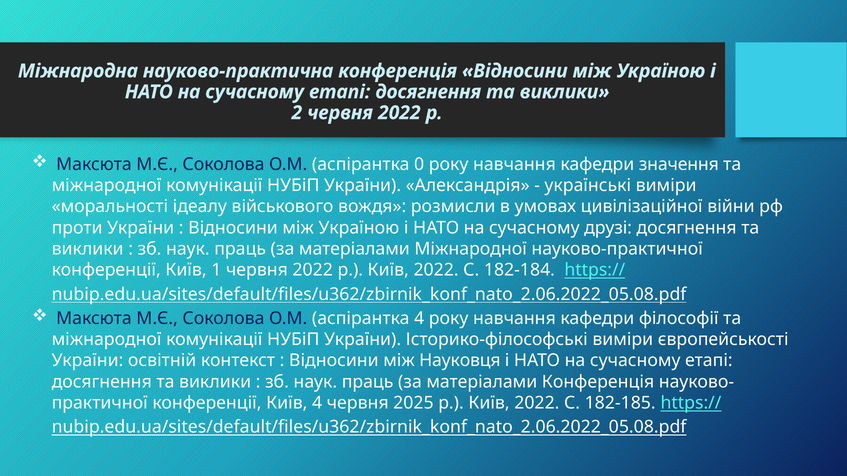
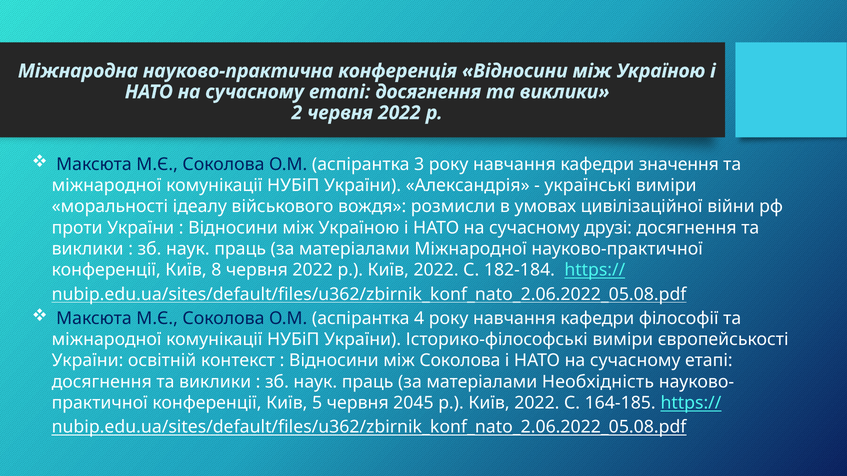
0: 0 -> 3
1: 1 -> 8
між Науковця: Науковця -> Соколова
матеріалами Конференція: Конференція -> Необхідність
Київ 4: 4 -> 5
2025: 2025 -> 2045
182-185: 182-185 -> 164-185
